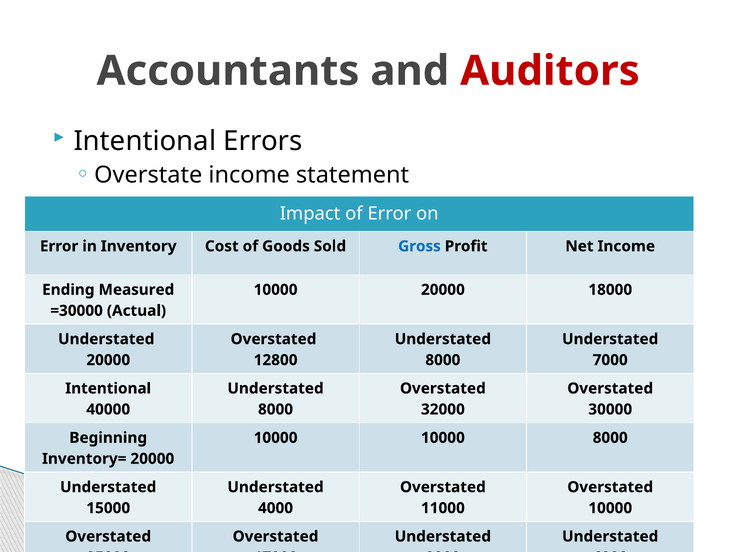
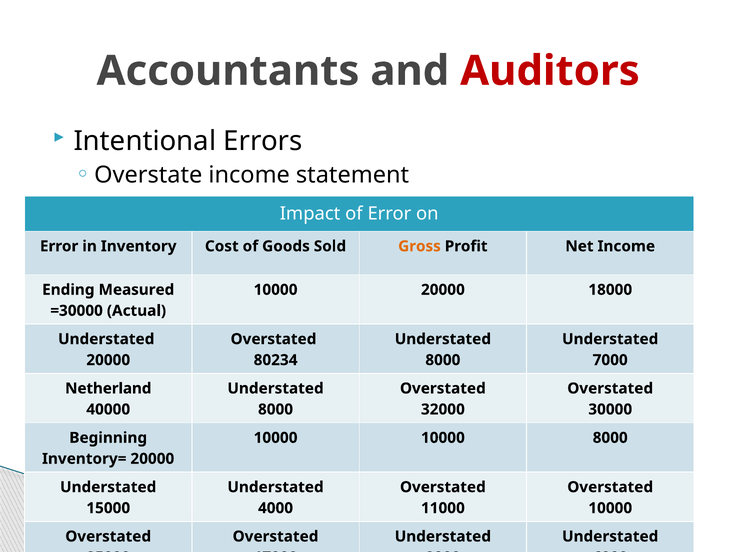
Gross colour: blue -> orange
12800: 12800 -> 80234
Intentional at (108, 389): Intentional -> Netherland
